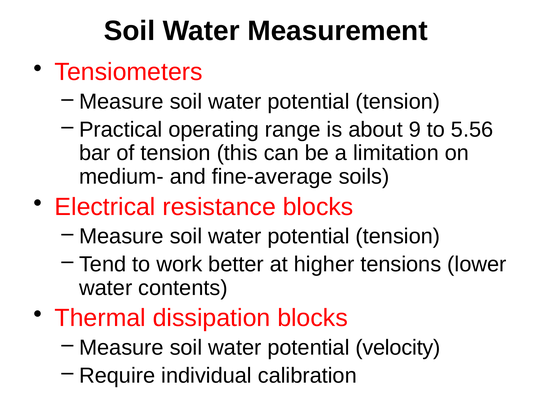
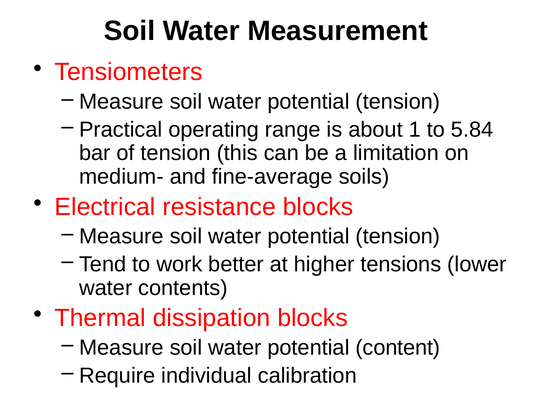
9: 9 -> 1
5.56: 5.56 -> 5.84
velocity: velocity -> content
